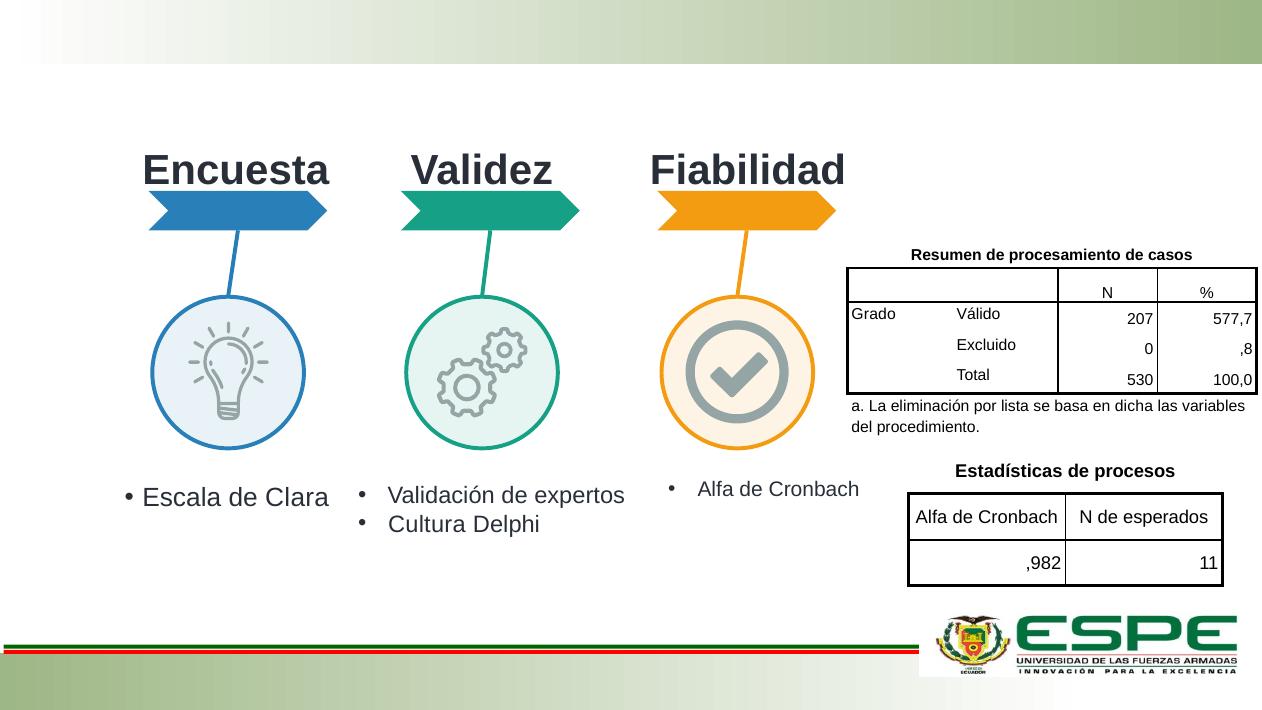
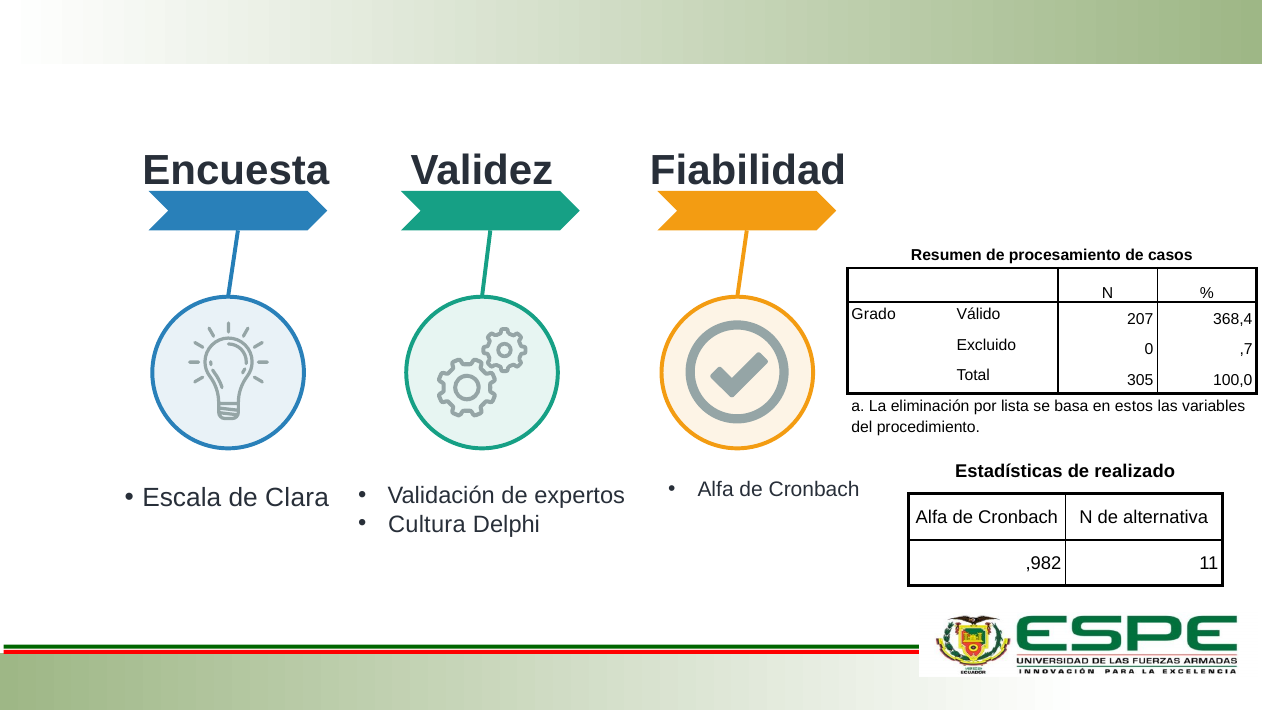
577,7: 577,7 -> 368,4
,8: ,8 -> ,7
530: 530 -> 305
dicha: dicha -> estos
procesos: procesos -> realizado
esperados: esperados -> alternativa
